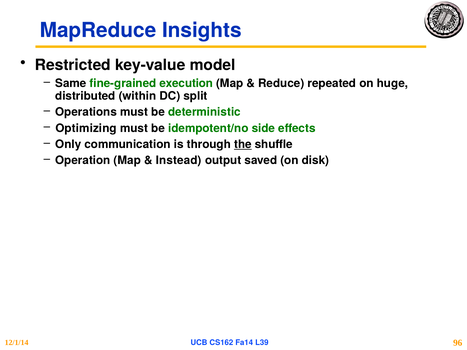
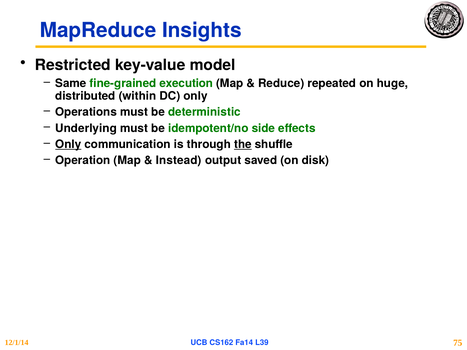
DC split: split -> only
Optimizing: Optimizing -> Underlying
Only at (68, 144) underline: none -> present
96: 96 -> 75
